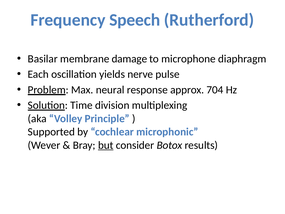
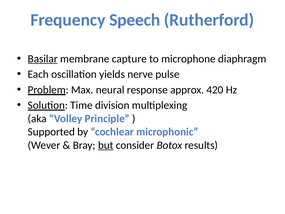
Basilar underline: none -> present
damage: damage -> capture
704: 704 -> 420
